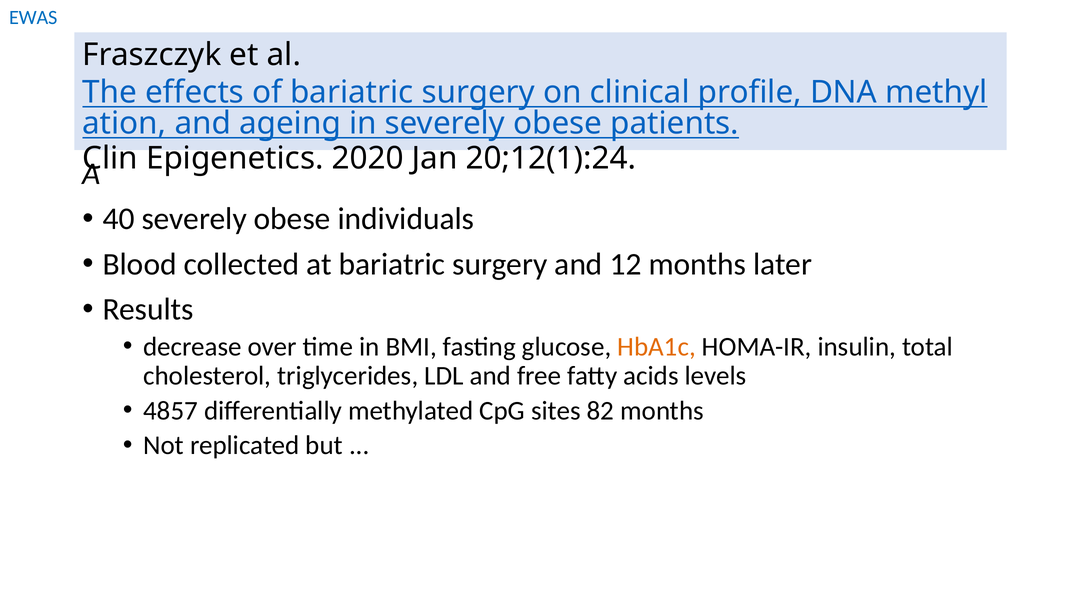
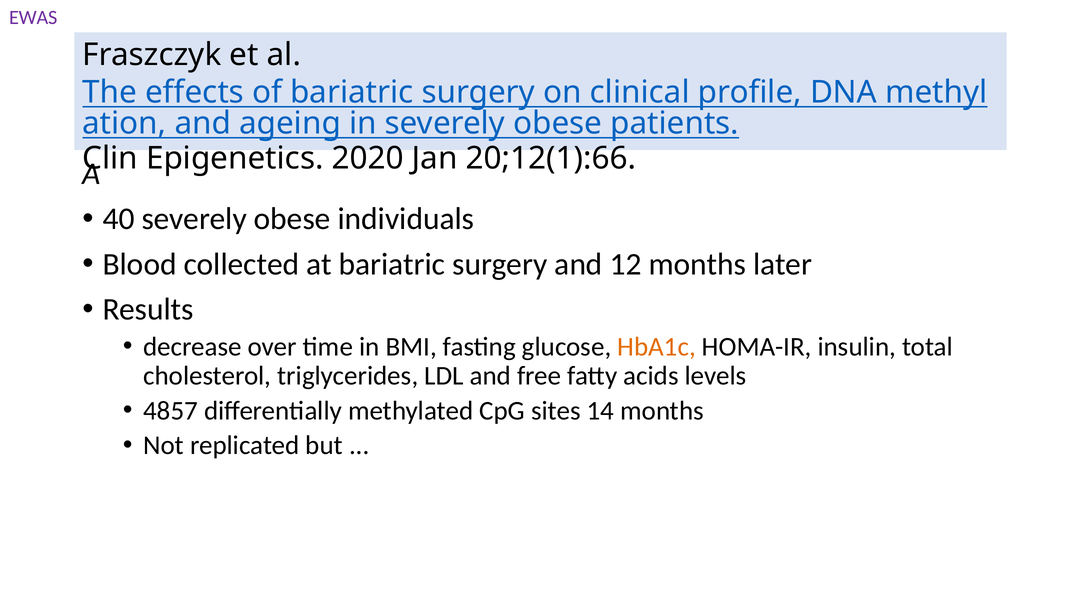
EWAS colour: blue -> purple
20;12(1):24: 20;12(1):24 -> 20;12(1):66
82: 82 -> 14
